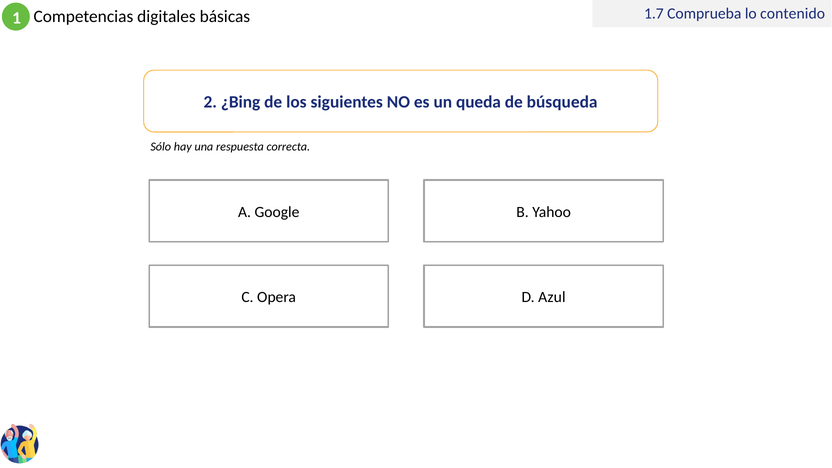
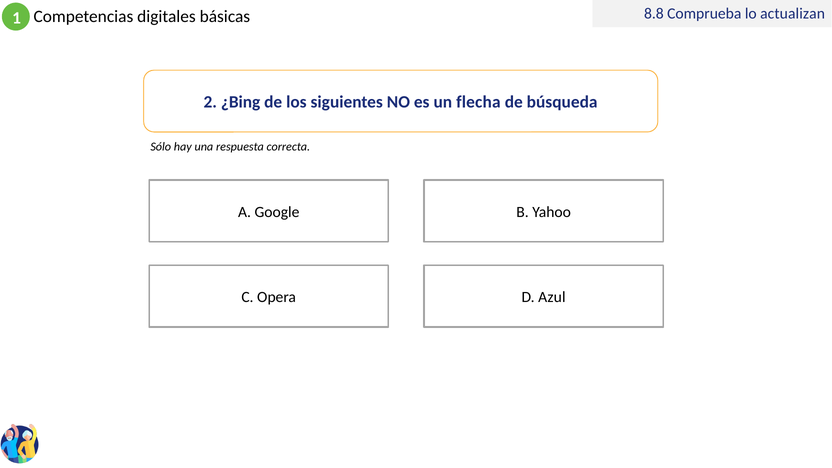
1.7: 1.7 -> 8.8
contenido: contenido -> actualizan
queda: queda -> flecha
